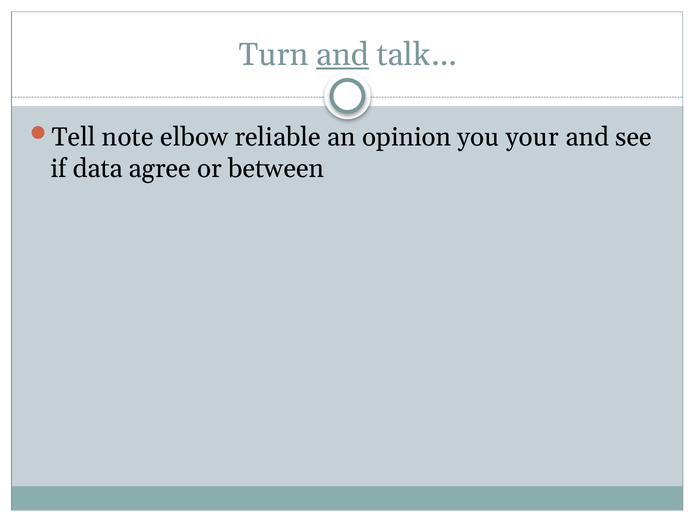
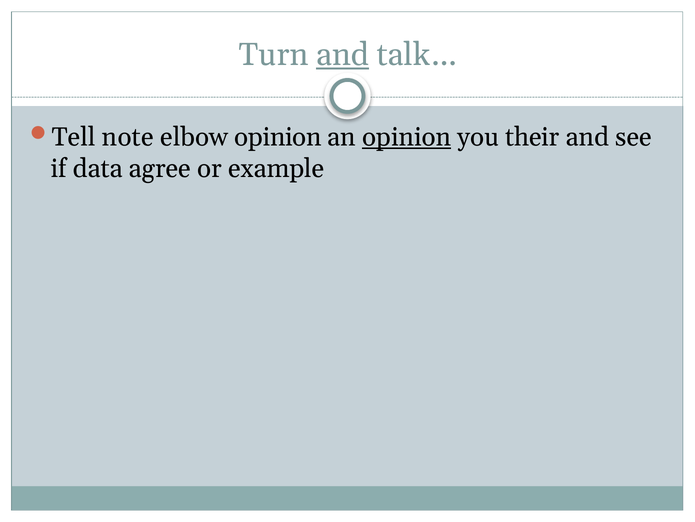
elbow reliable: reliable -> opinion
opinion at (407, 137) underline: none -> present
your: your -> their
between: between -> example
